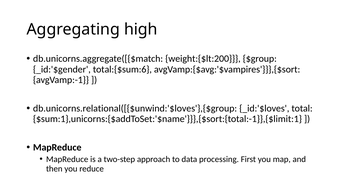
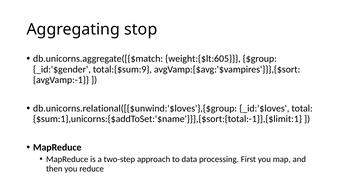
high: high -> stop
weight:{$lt:200: weight:{$lt:200 -> weight:{$lt:605
total:{$sum:6: total:{$sum:6 -> total:{$sum:9
